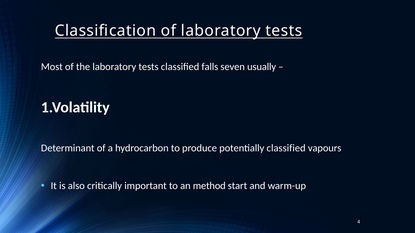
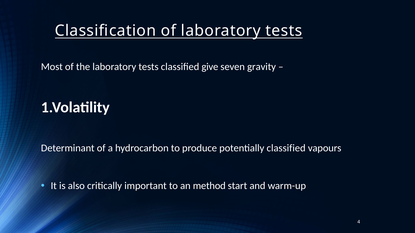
falls: falls -> give
usually: usually -> gravity
